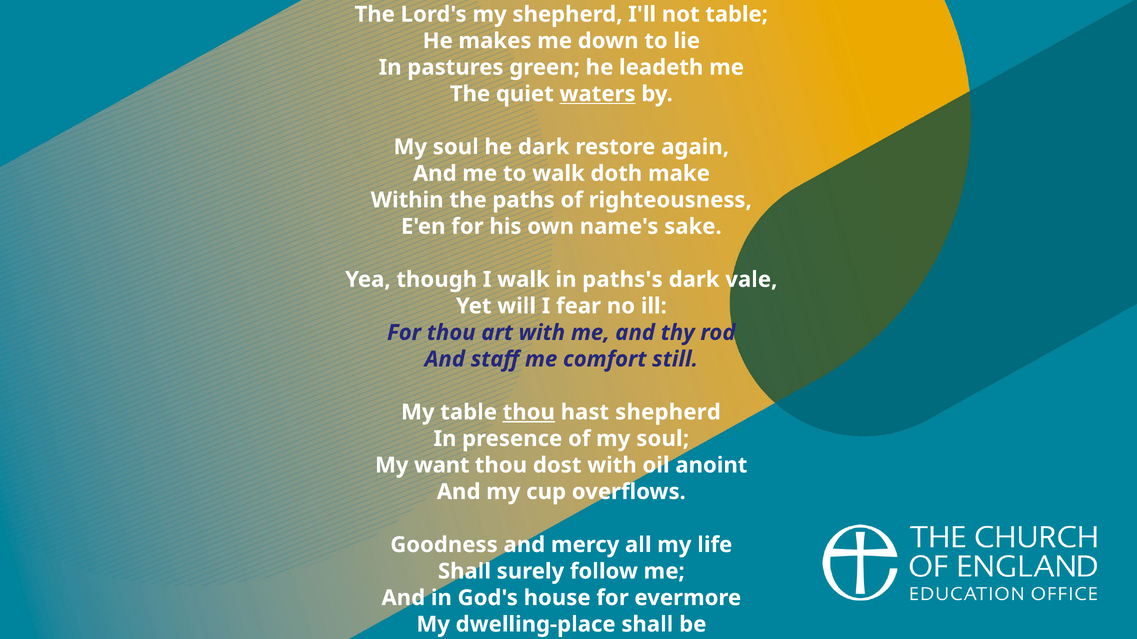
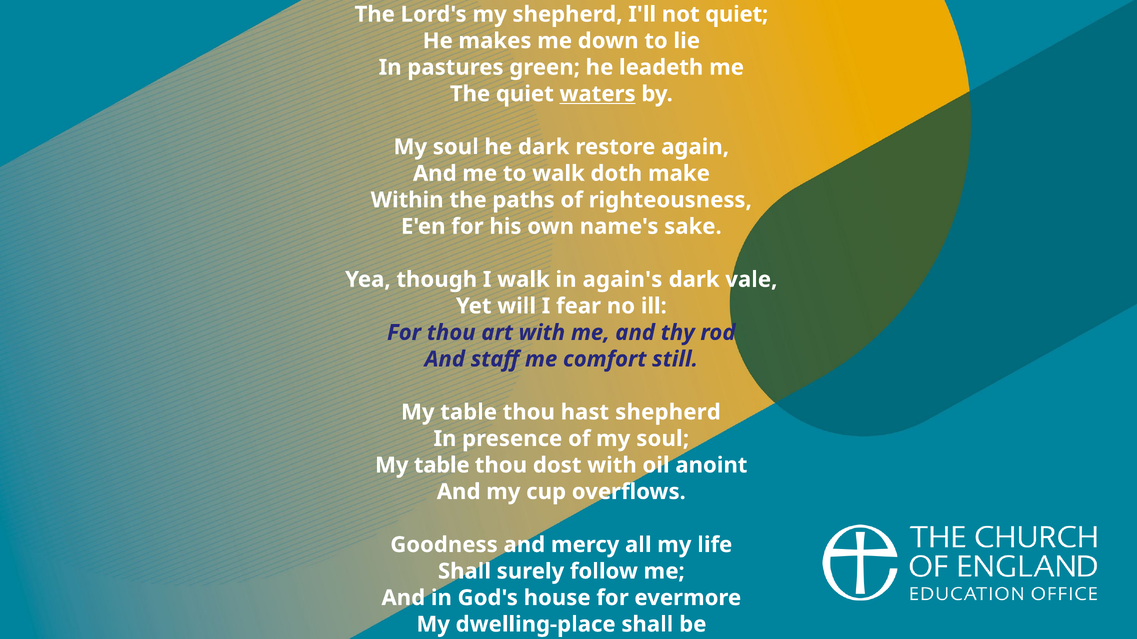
not table: table -> quiet
paths's: paths's -> again's
thou at (529, 413) underline: present -> none
want at (442, 466): want -> table
